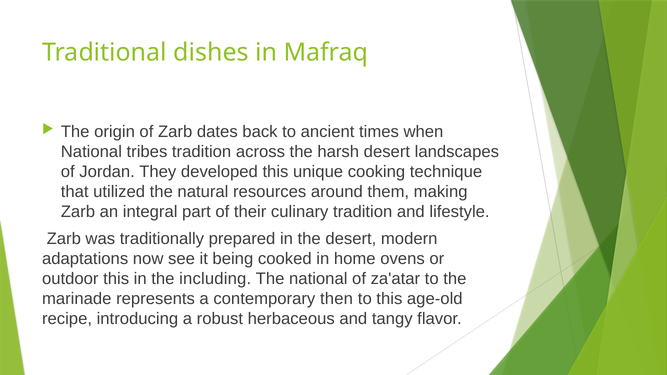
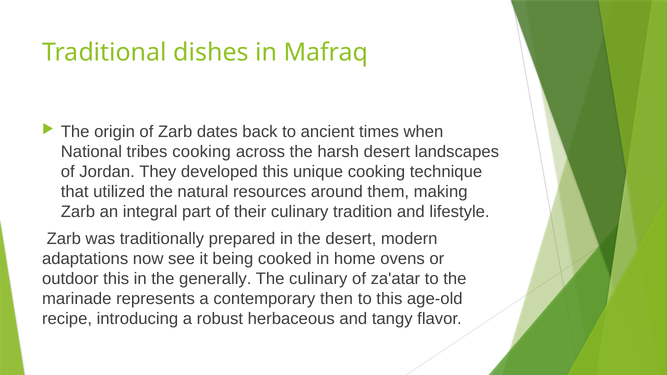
tribes tradition: tradition -> cooking
including: including -> generally
The national: national -> culinary
